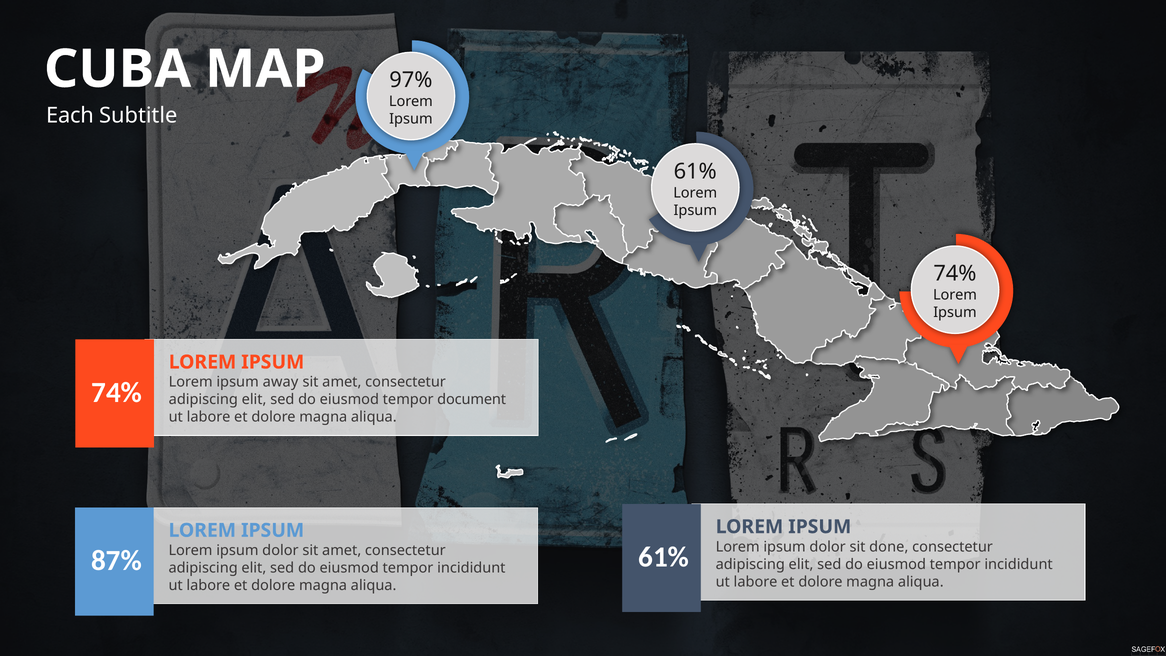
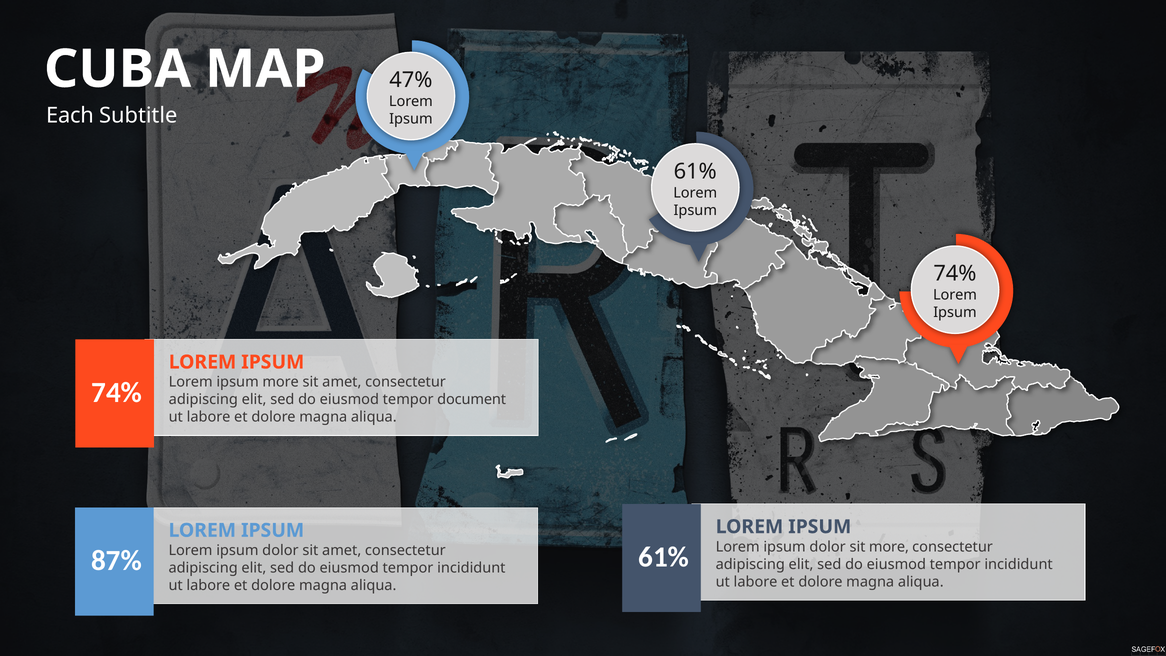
97%: 97% -> 47%
ipsum away: away -> more
sit done: done -> more
